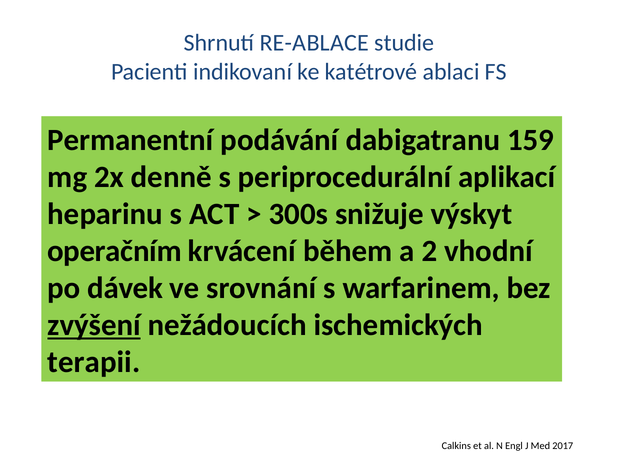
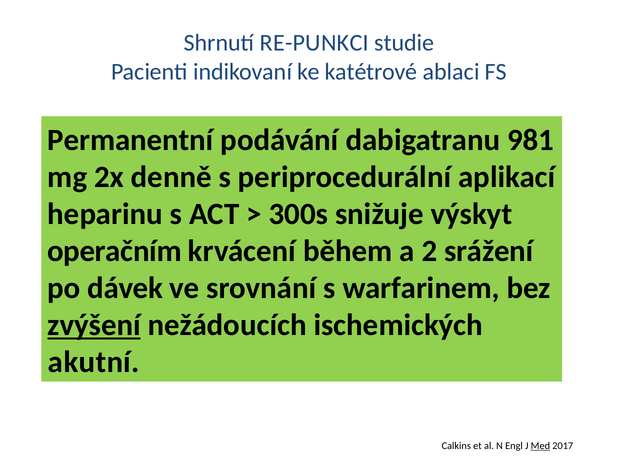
RE-ABLACE: RE-ABLACE -> RE-PUNKCI
159: 159 -> 981
vhodní: vhodní -> srážení
terapii: terapii -> akutní
Med underline: none -> present
